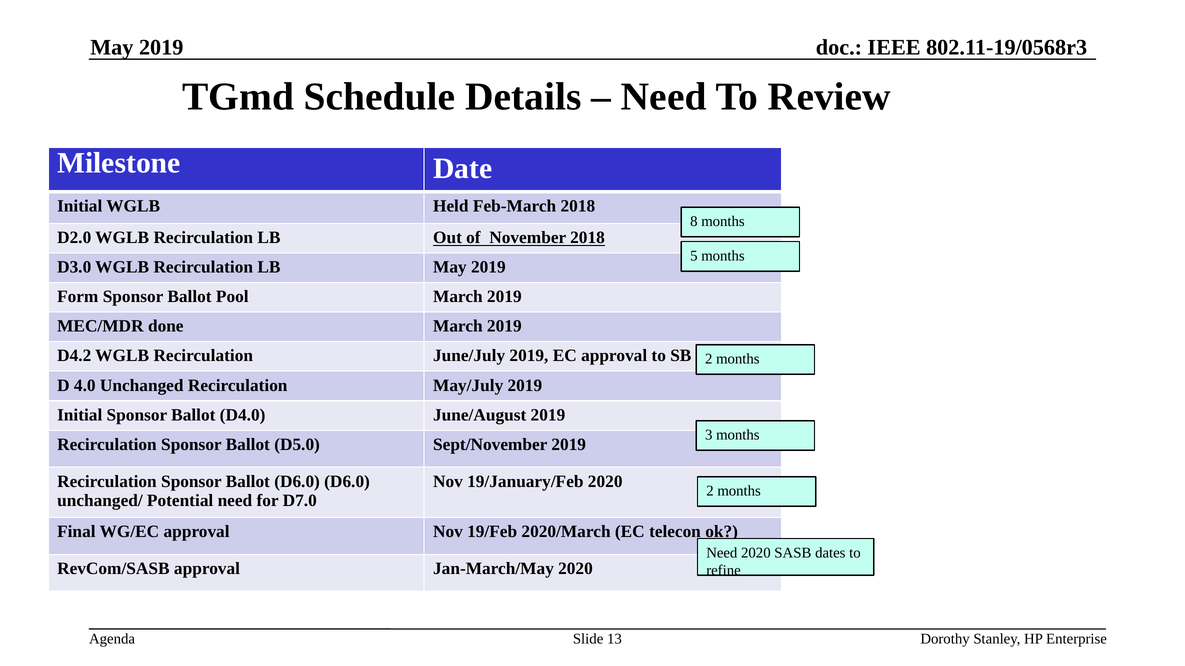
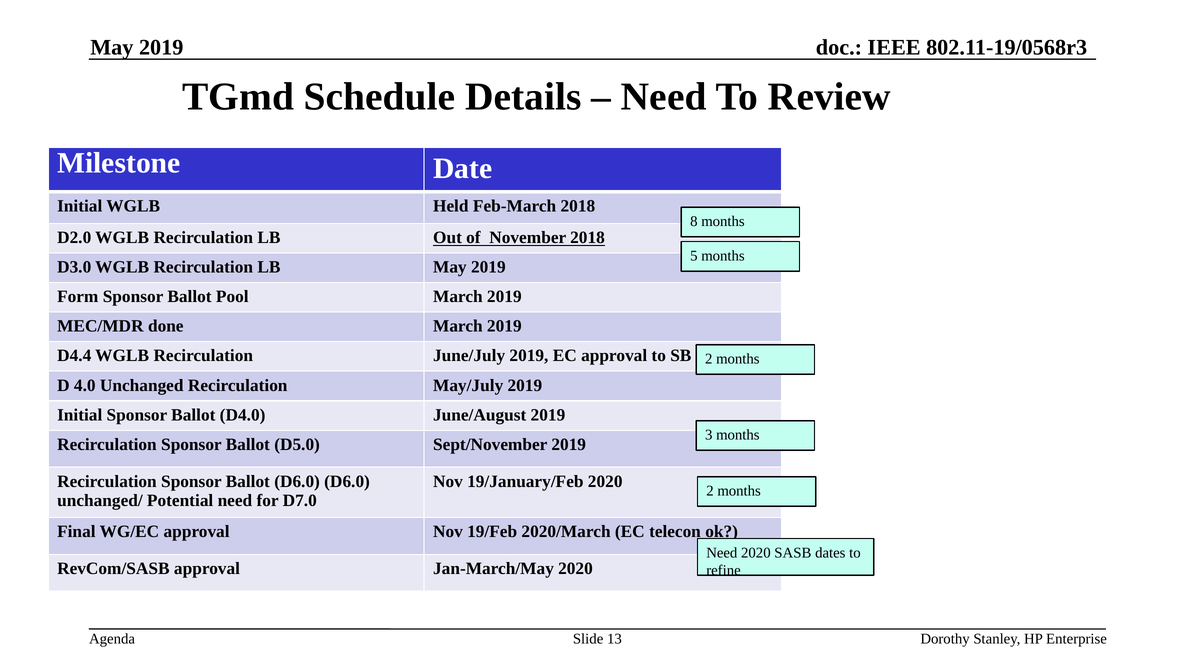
D4.2: D4.2 -> D4.4
